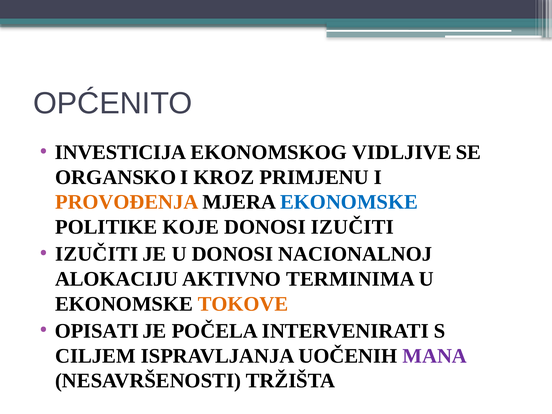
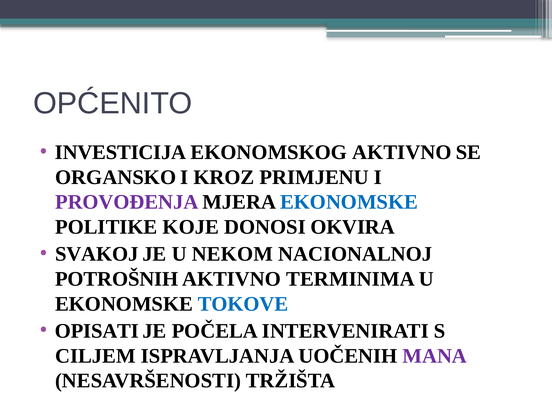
EKONOMSKOG VIDLJIVE: VIDLJIVE -> AKTIVNO
PROVOĐENJA colour: orange -> purple
DONOSI IZUČITI: IZUČITI -> OKVIRA
IZUČITI at (97, 254): IZUČITI -> SVAKOJ
U DONOSI: DONOSI -> NEKOM
ALOKACIJU: ALOKACIJU -> POTROŠNIH
TOKOVE colour: orange -> blue
